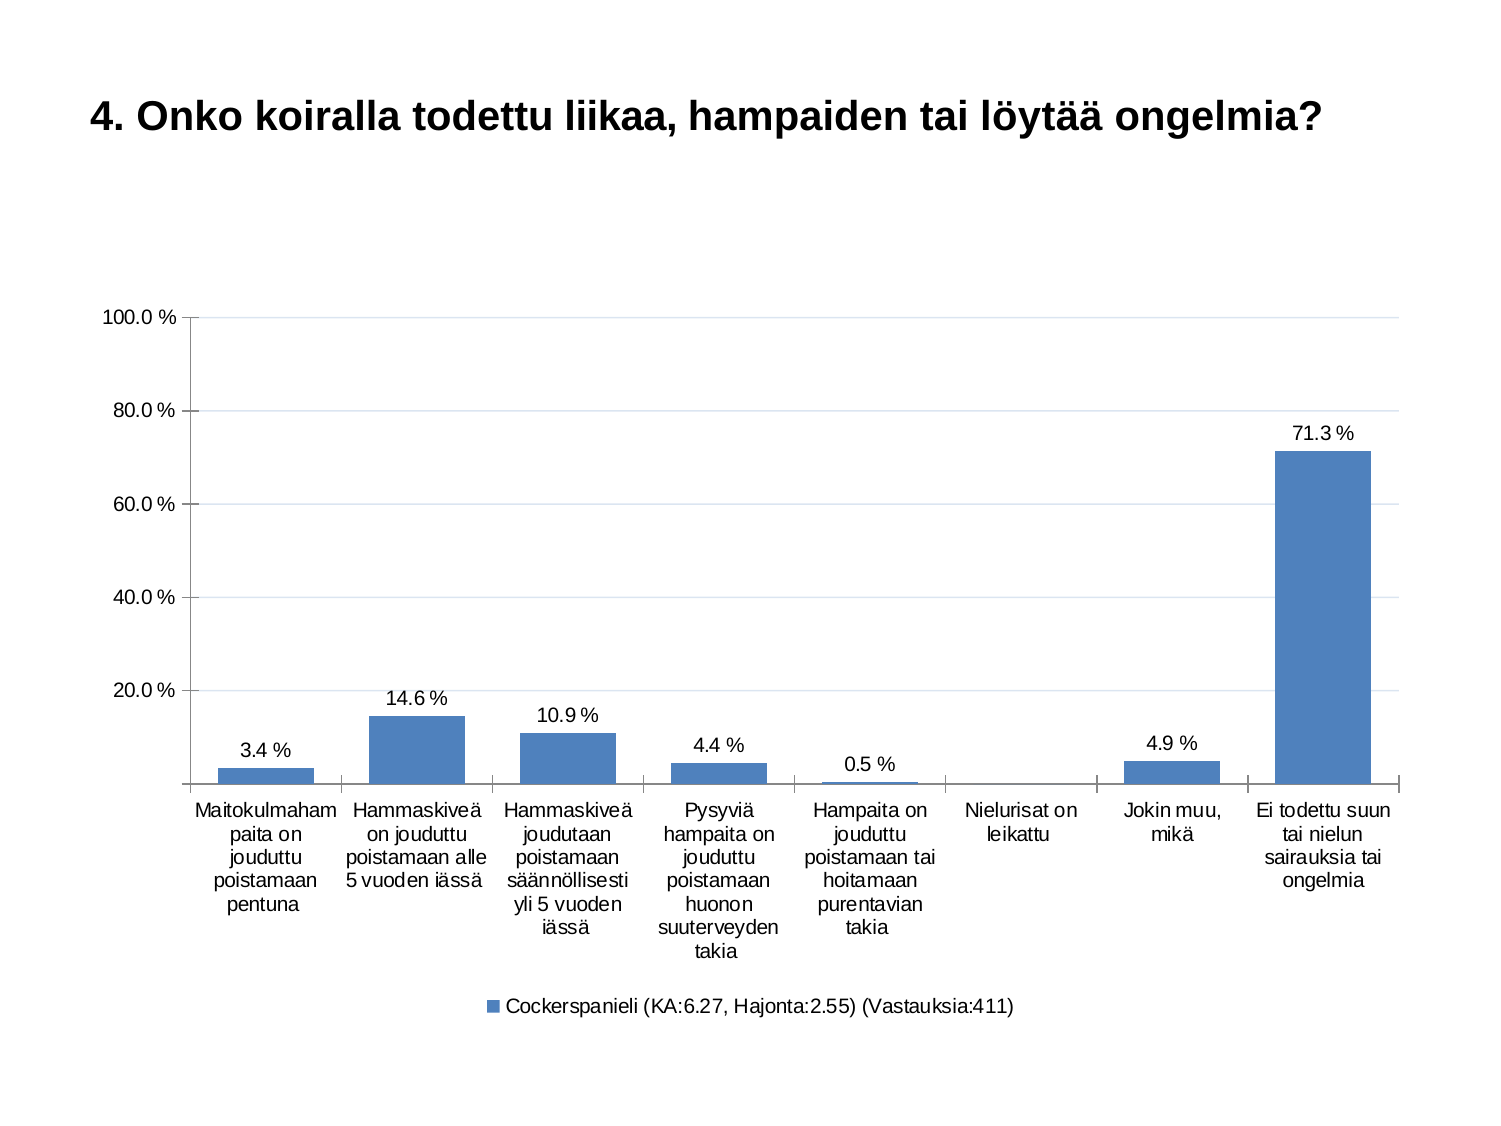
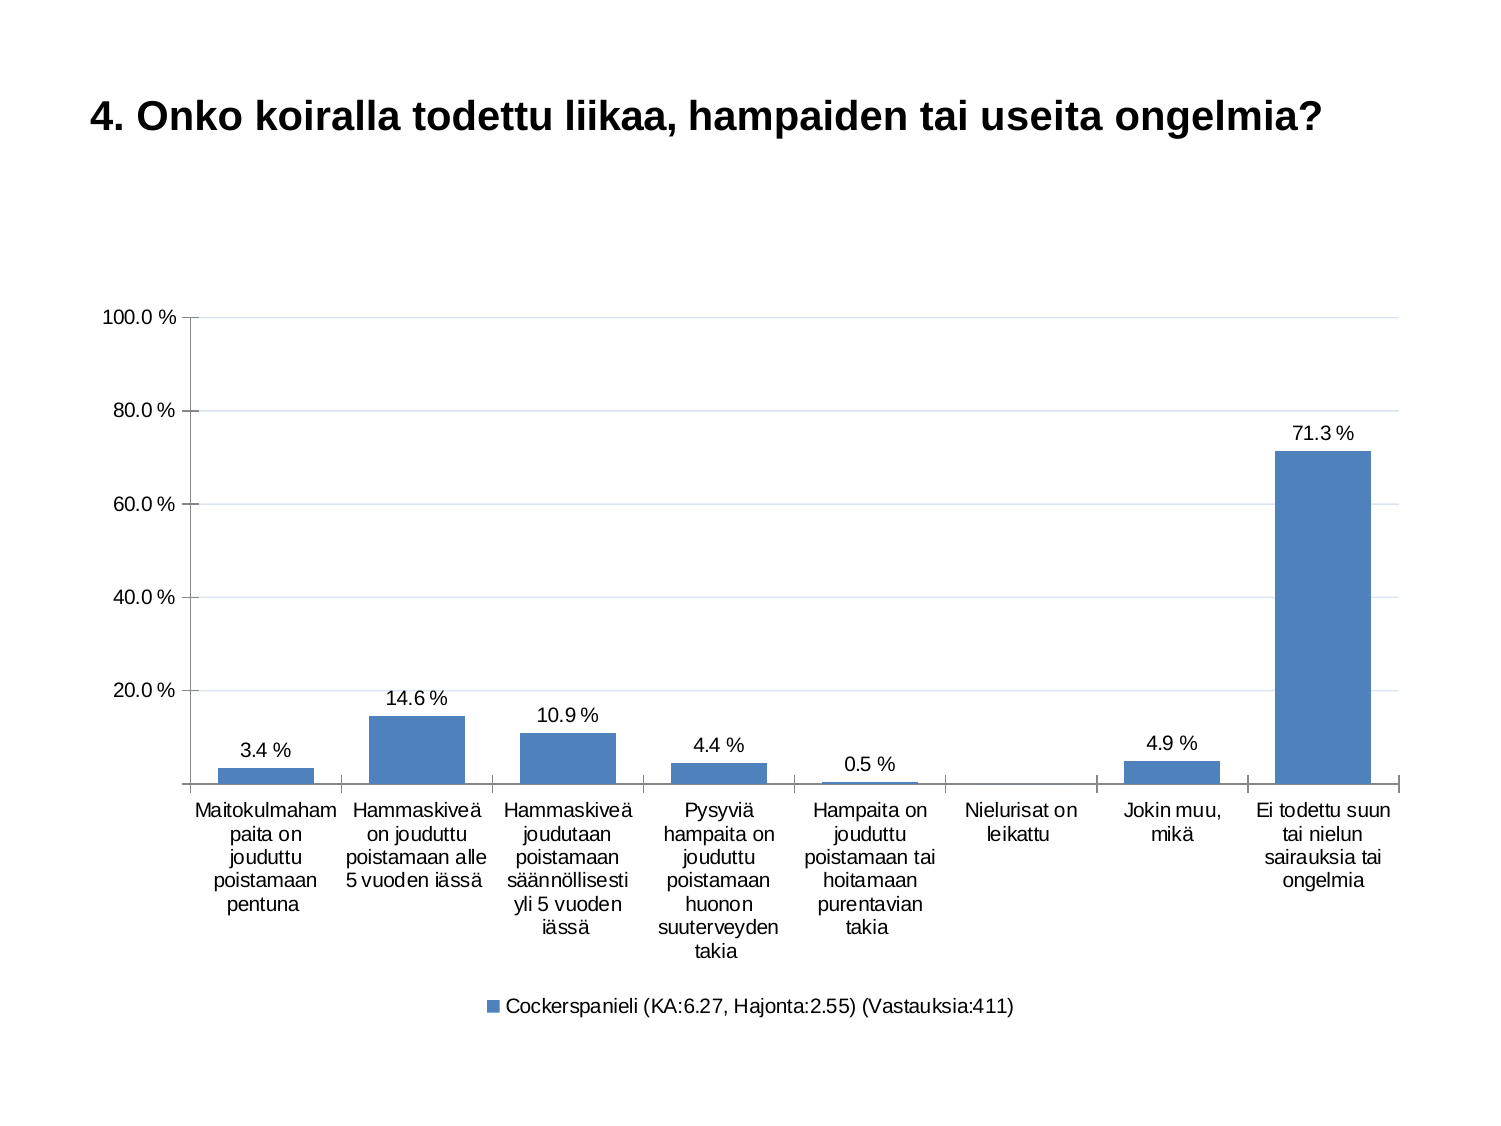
löytää: löytää -> useita
